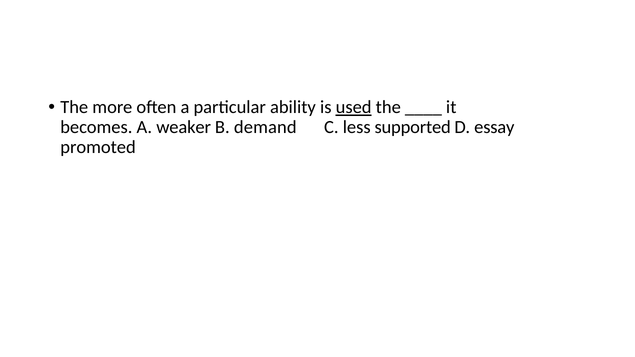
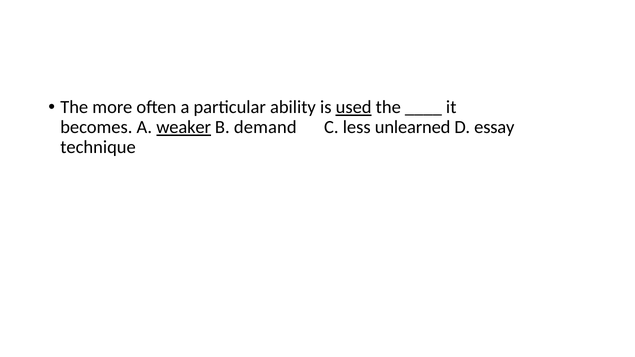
weaker underline: none -> present
supported: supported -> unlearned
promoted: promoted -> technique
